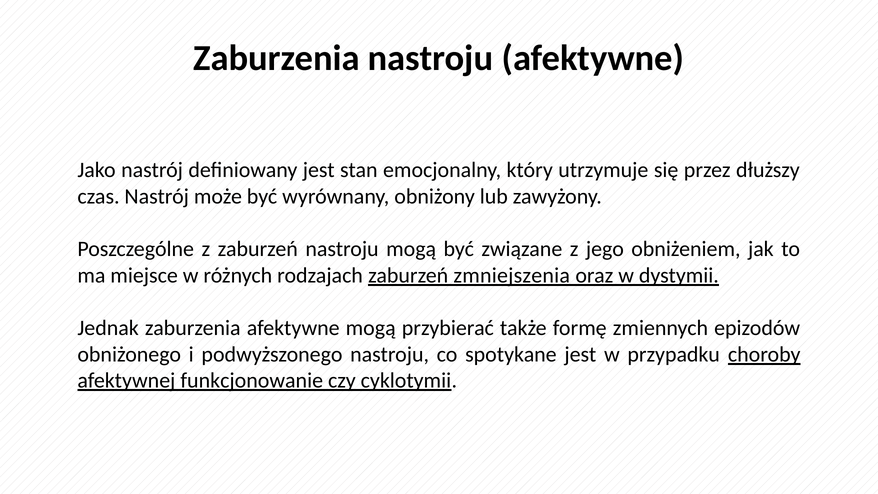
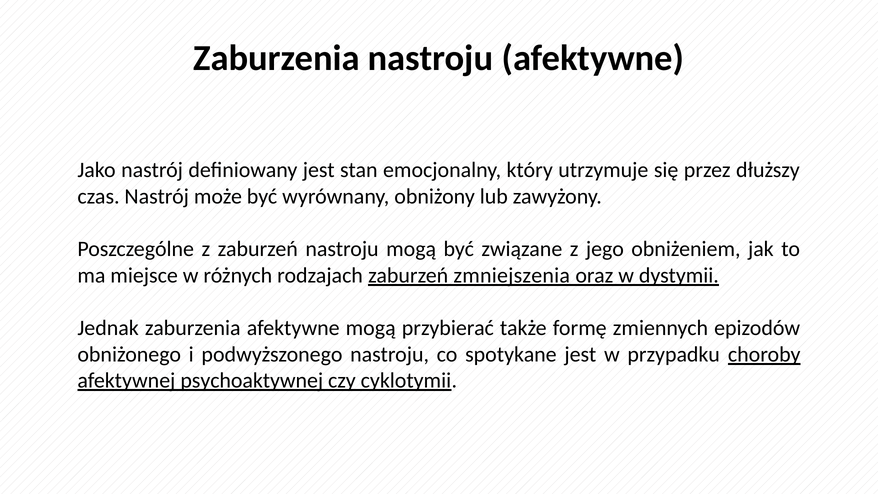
funkcjonowanie: funkcjonowanie -> psychoaktywnej
